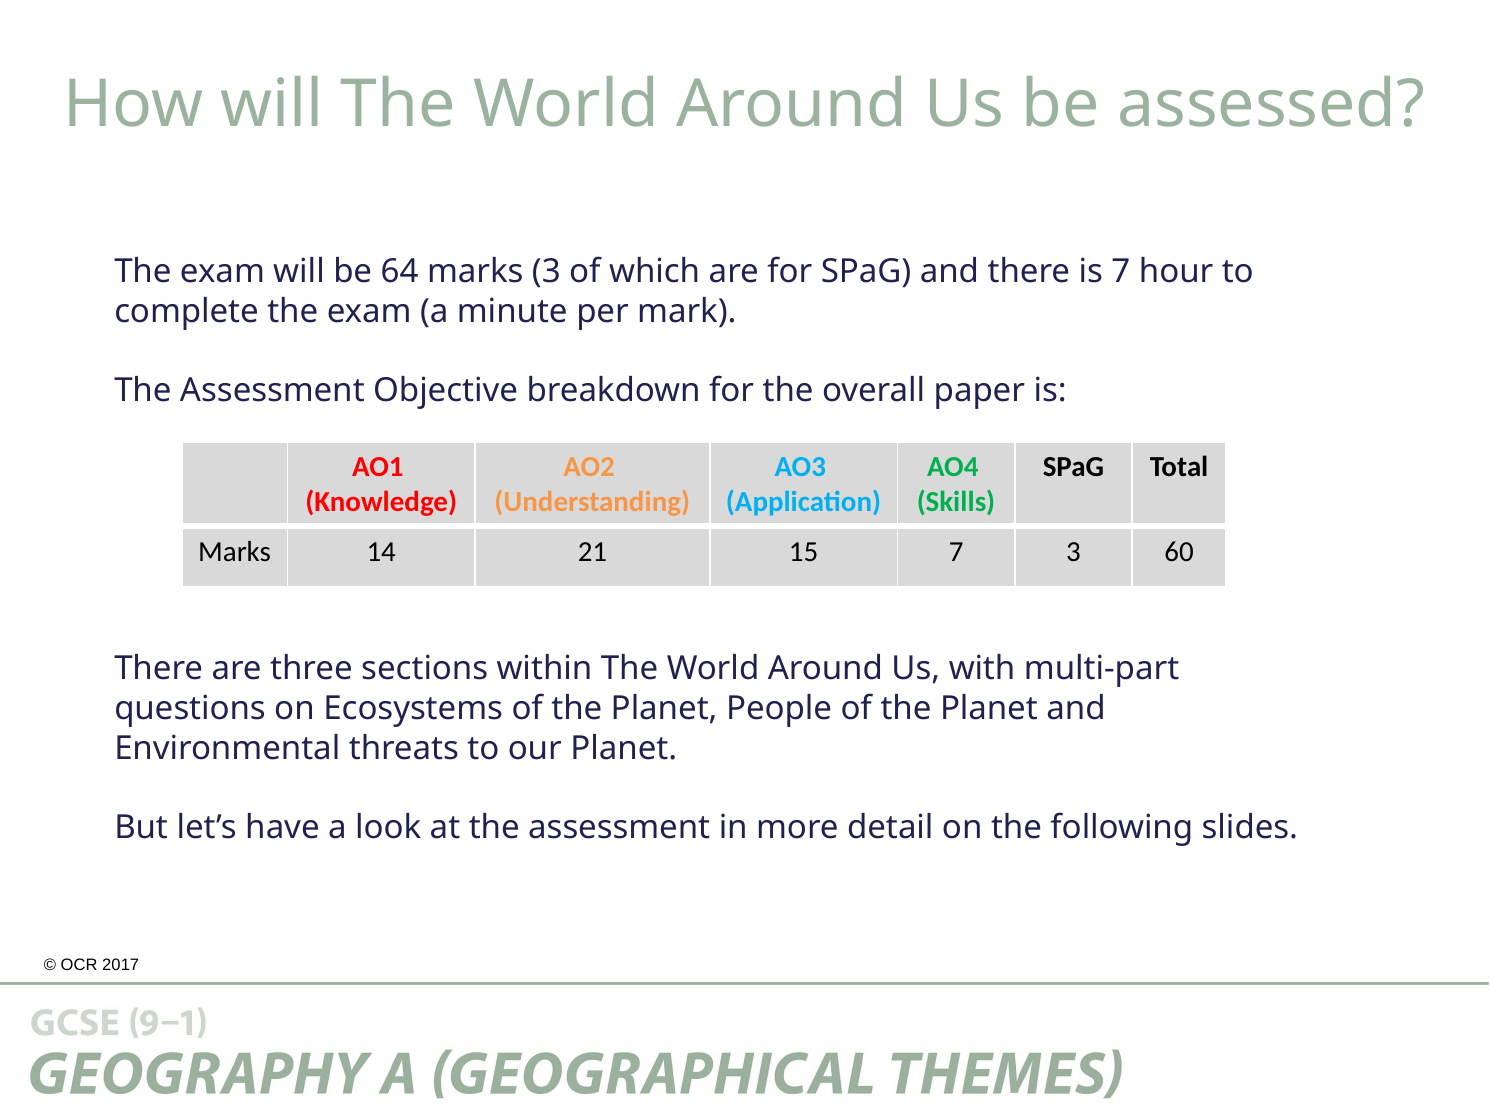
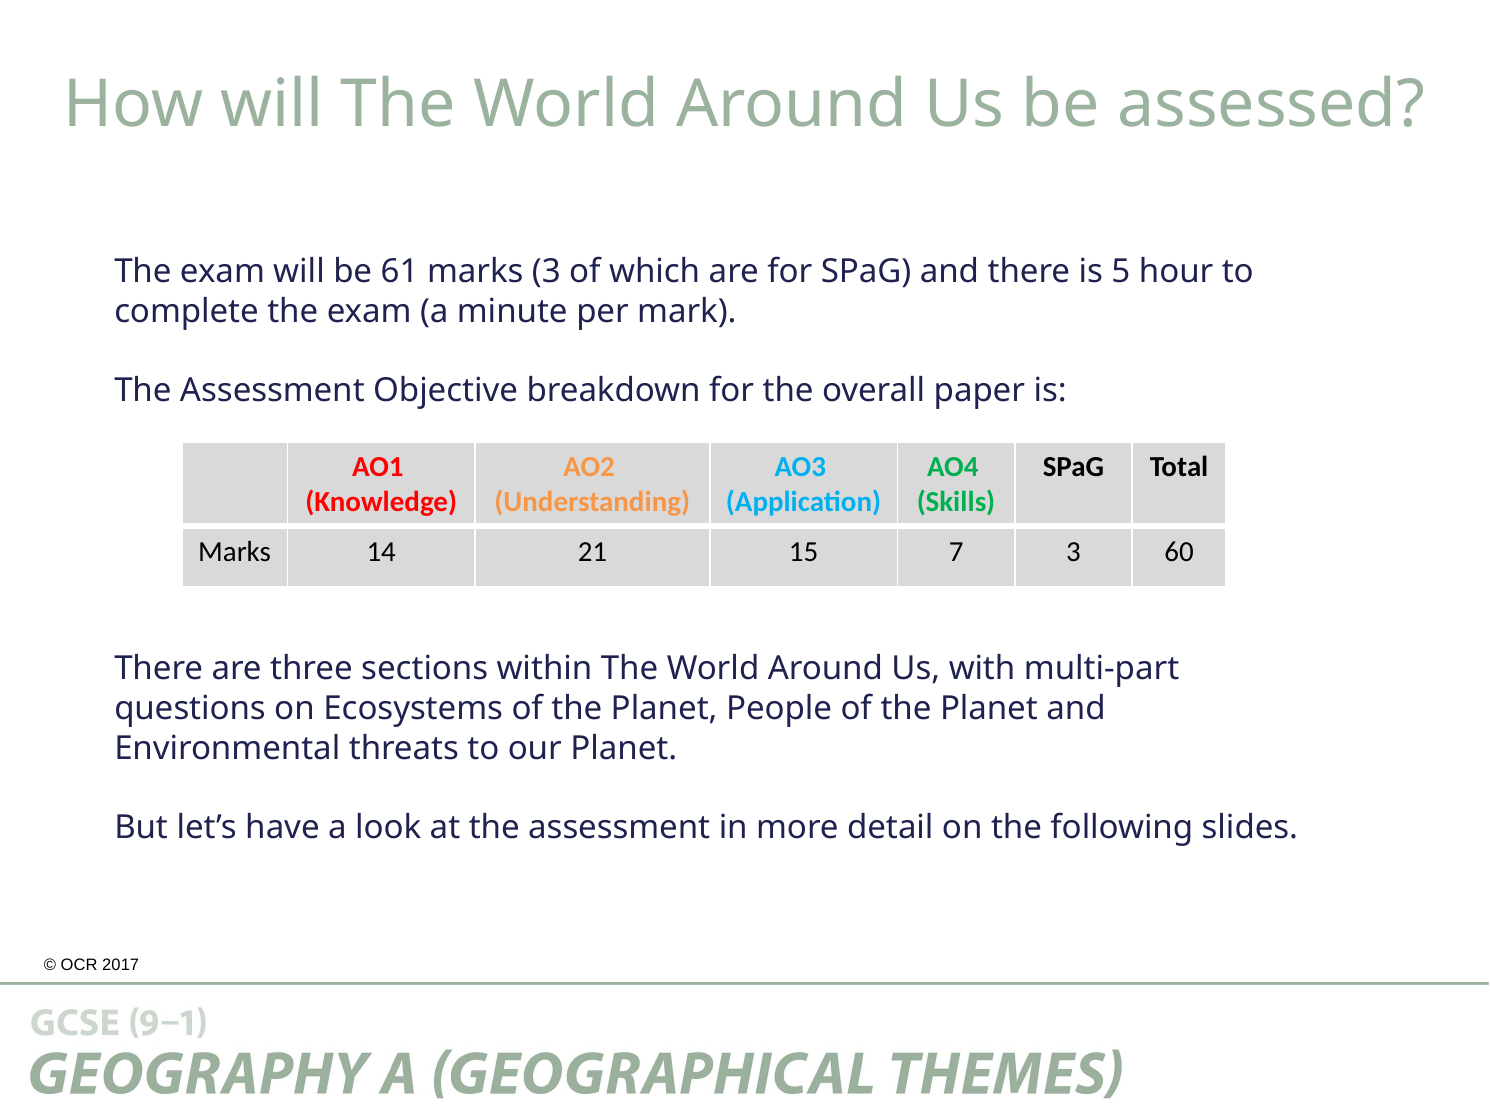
64: 64 -> 61
is 7: 7 -> 5
